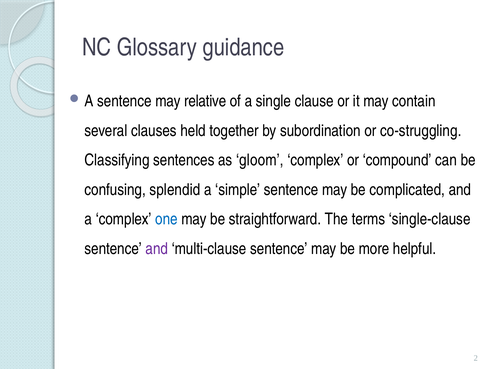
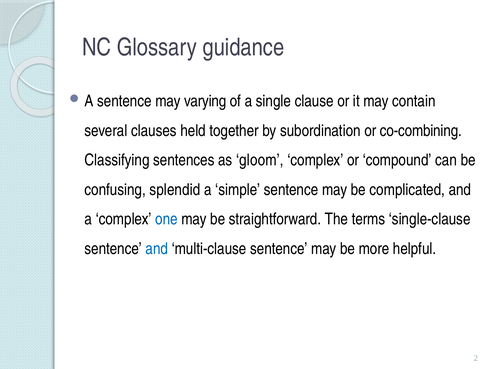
relative: relative -> varying
co-struggling: co-struggling -> co-combining
and at (157, 249) colour: purple -> blue
